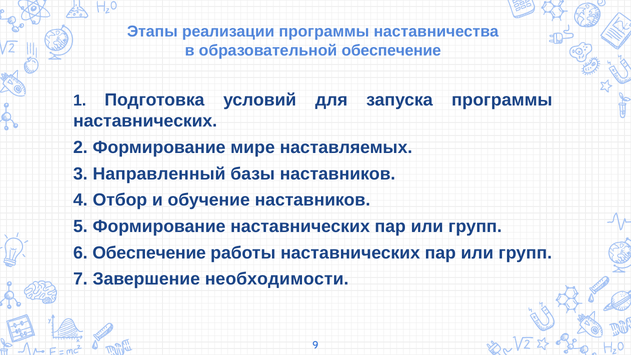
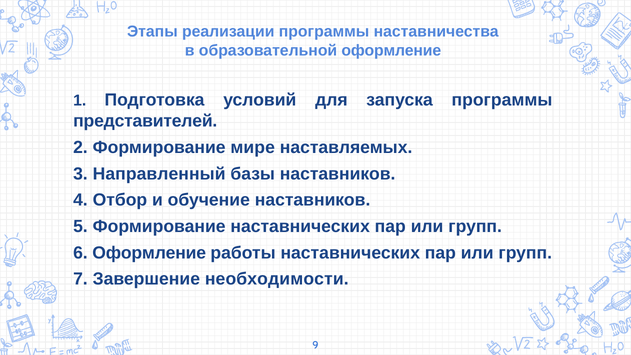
образовательной обеспечение: обеспечение -> оформление
наставнических at (145, 121): наставнических -> представителей
6 Обеспечение: Обеспечение -> Оформление
